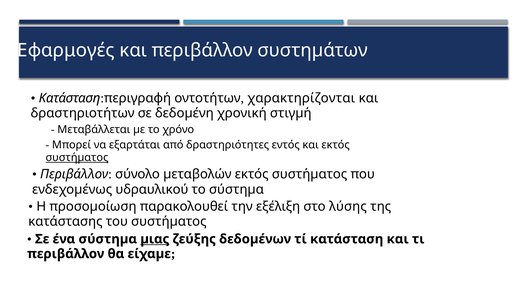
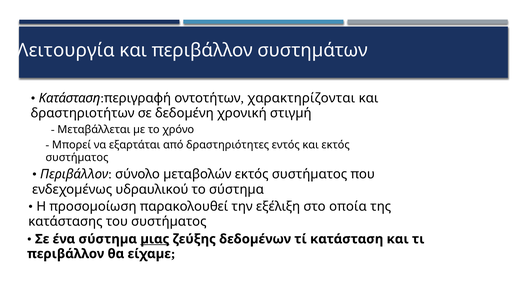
Εφαρμογές: Εφαρμογές -> Λειτουργία
συστήµατος at (77, 158) underline: present -> none
λύσης: λύσης -> οποία
